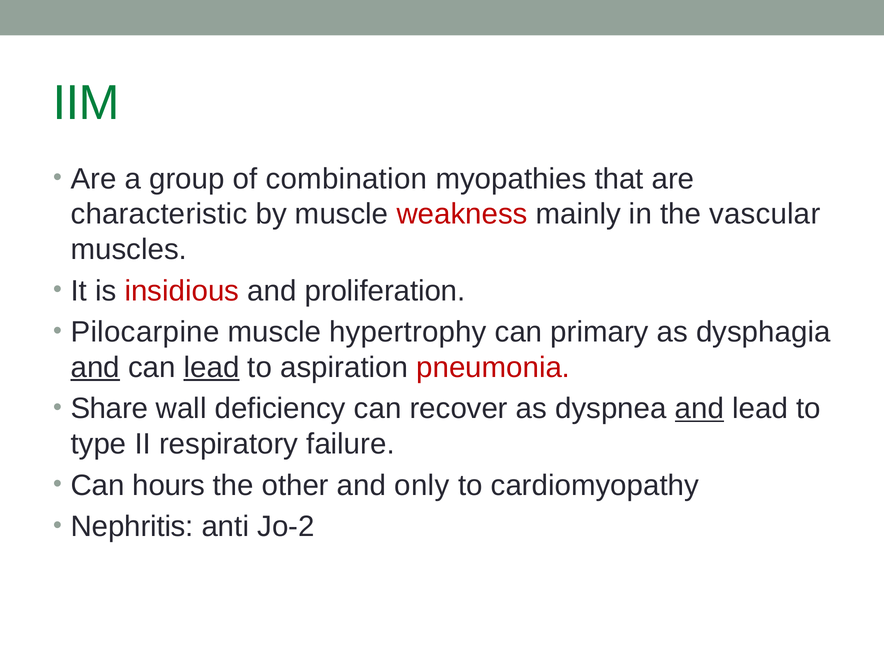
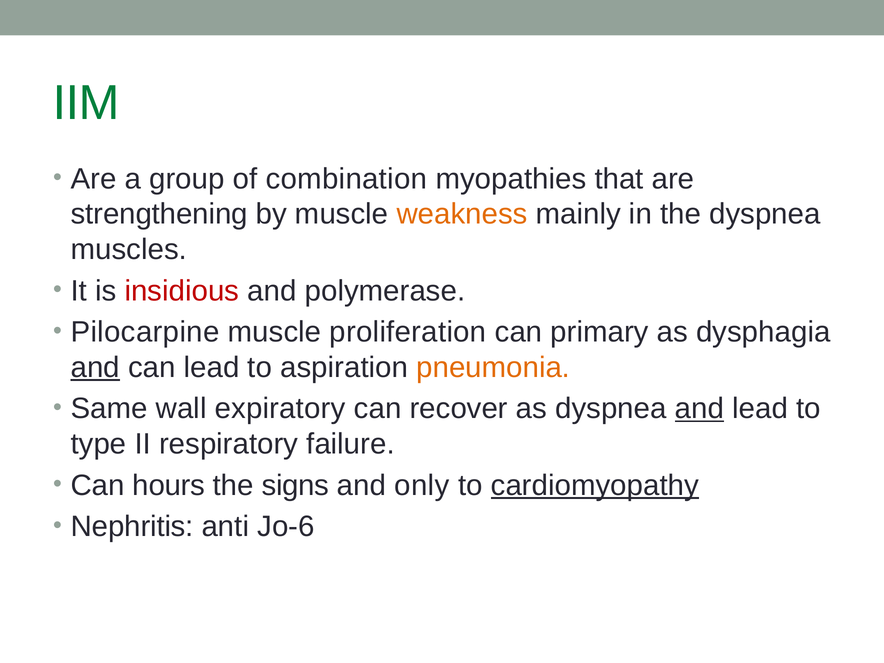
characteristic: characteristic -> strengthening
weakness colour: red -> orange
the vascular: vascular -> dyspnea
proliferation: proliferation -> polymerase
hypertrophy: hypertrophy -> proliferation
lead at (212, 367) underline: present -> none
pneumonia colour: red -> orange
Share: Share -> Same
deficiency: deficiency -> expiratory
other: other -> signs
cardiomyopathy underline: none -> present
Jo-2: Jo-2 -> Jo-6
